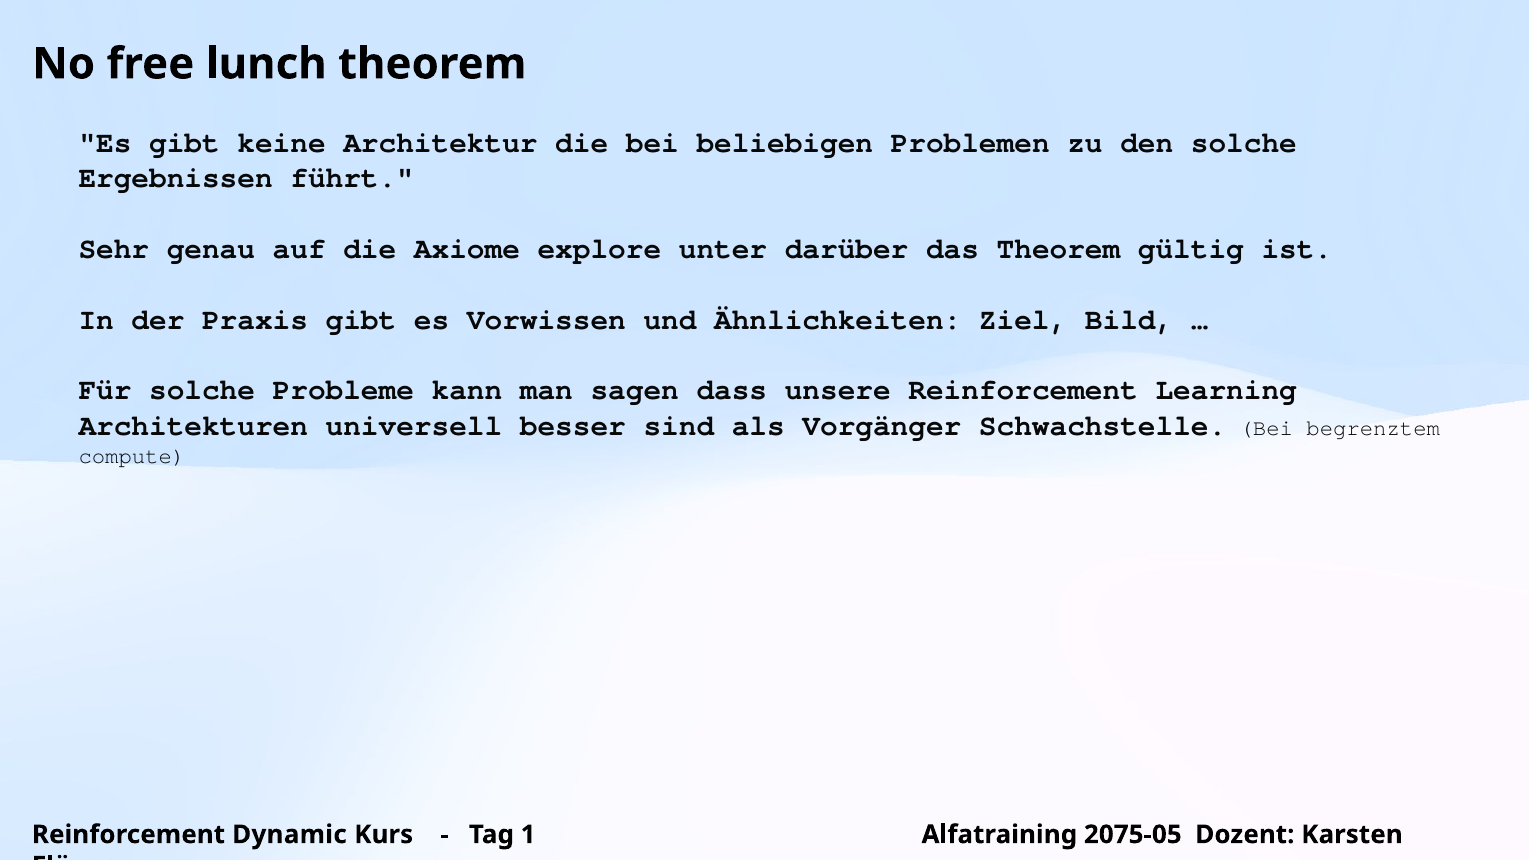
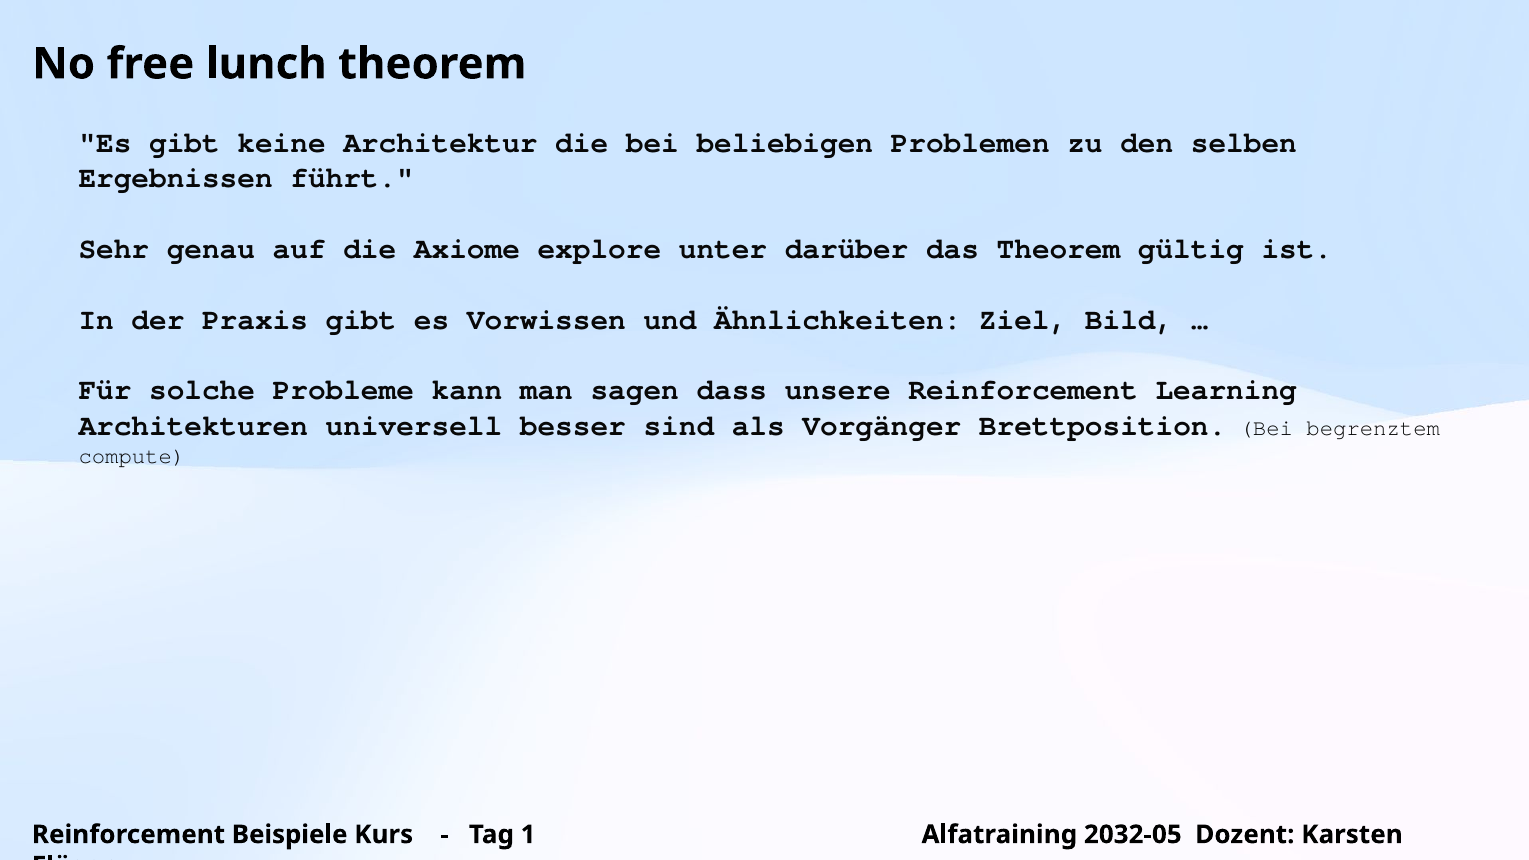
den solche: solche -> selben
Schwachstelle: Schwachstelle -> Brettposition
Dynamic: Dynamic -> Beispiele
2075-05: 2075-05 -> 2032-05
